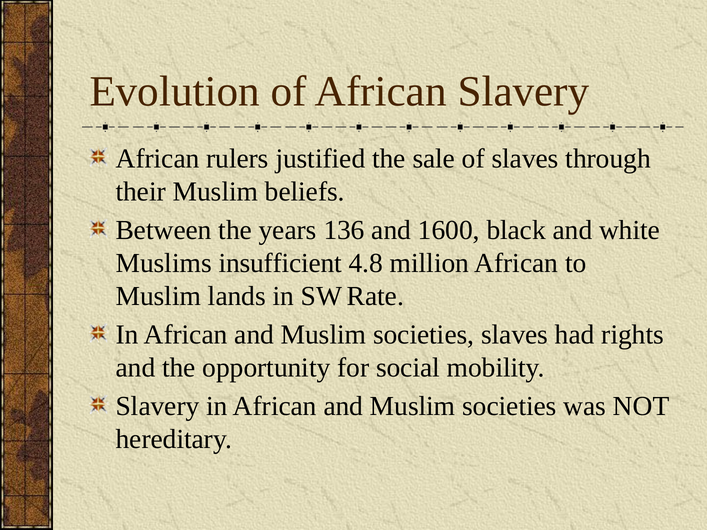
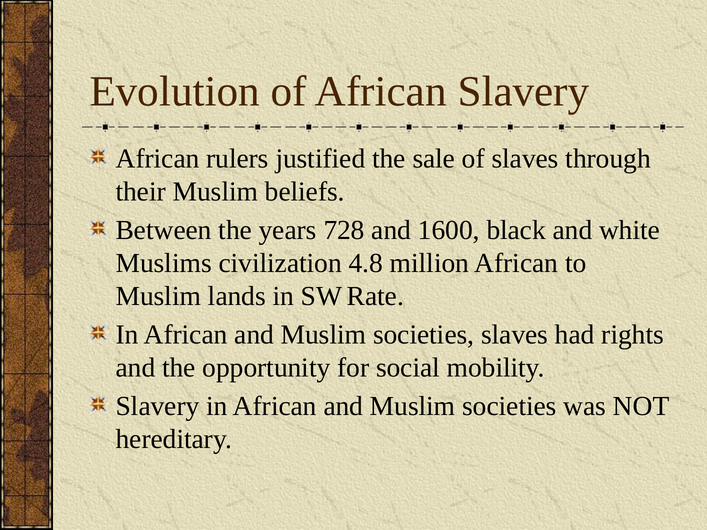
136: 136 -> 728
insufficient: insufficient -> civilization
